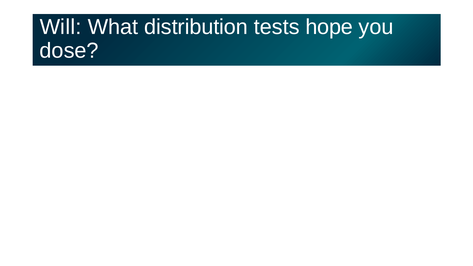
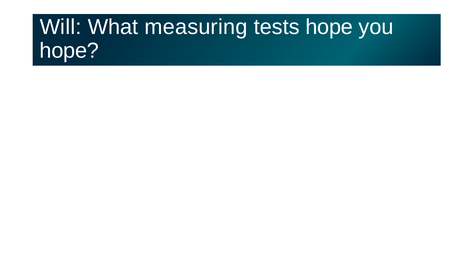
distribution: distribution -> measuring
dose at (69, 51): dose -> hope
